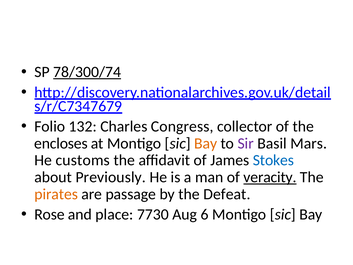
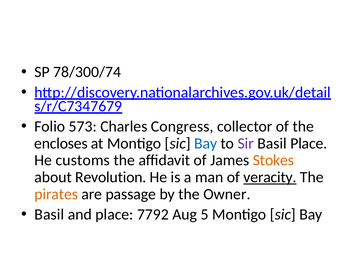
78/300/74 underline: present -> none
132: 132 -> 573
Bay at (206, 143) colour: orange -> blue
Basil Mars: Mars -> Place
Stokes colour: blue -> orange
Previously: Previously -> Revolution
Defeat: Defeat -> Owner
Rose at (49, 214): Rose -> Basil
7730: 7730 -> 7792
6: 6 -> 5
